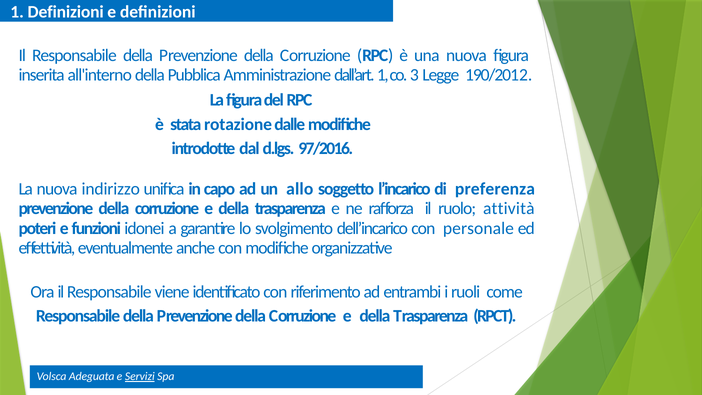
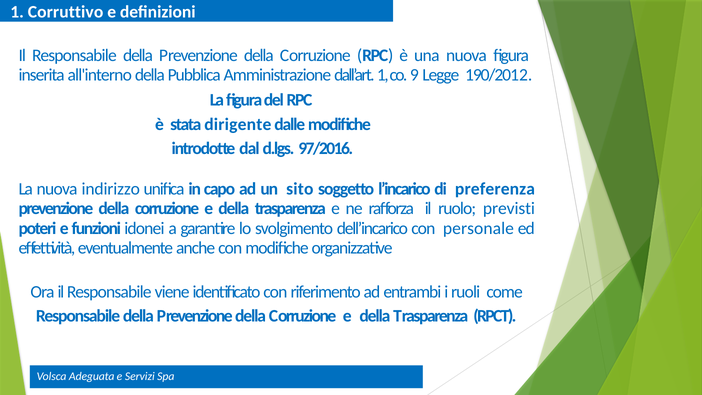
1 Definizioni: Definizioni -> Corruttivo
3: 3 -> 9
rotazione: rotazione -> dirigente
allo: allo -> sito
attività: attività -> previsti
Servizi underline: present -> none
